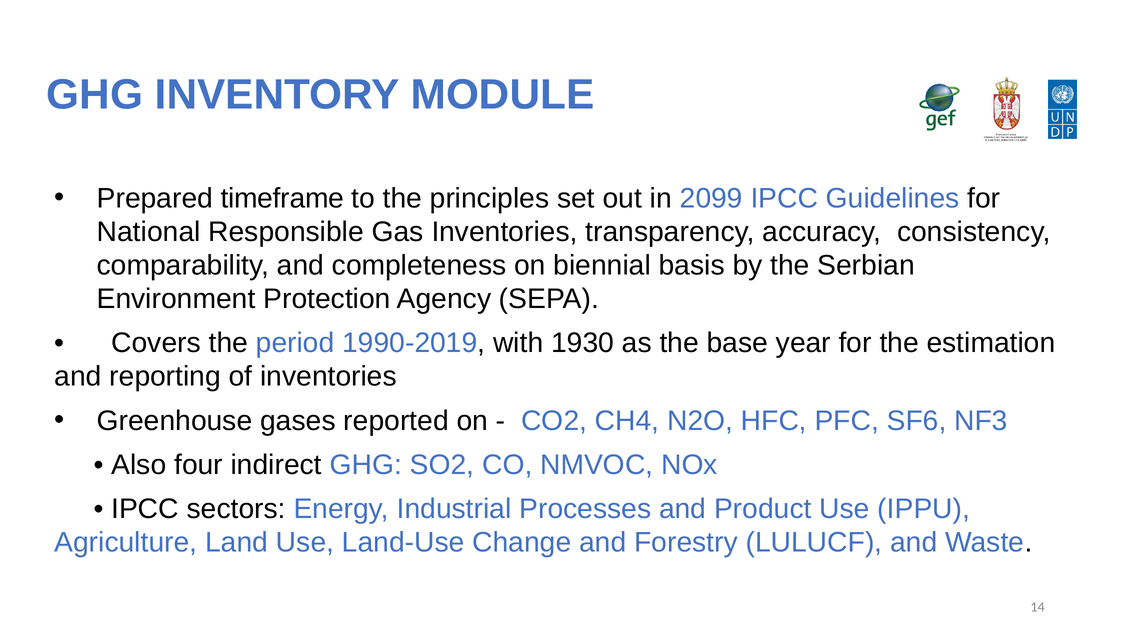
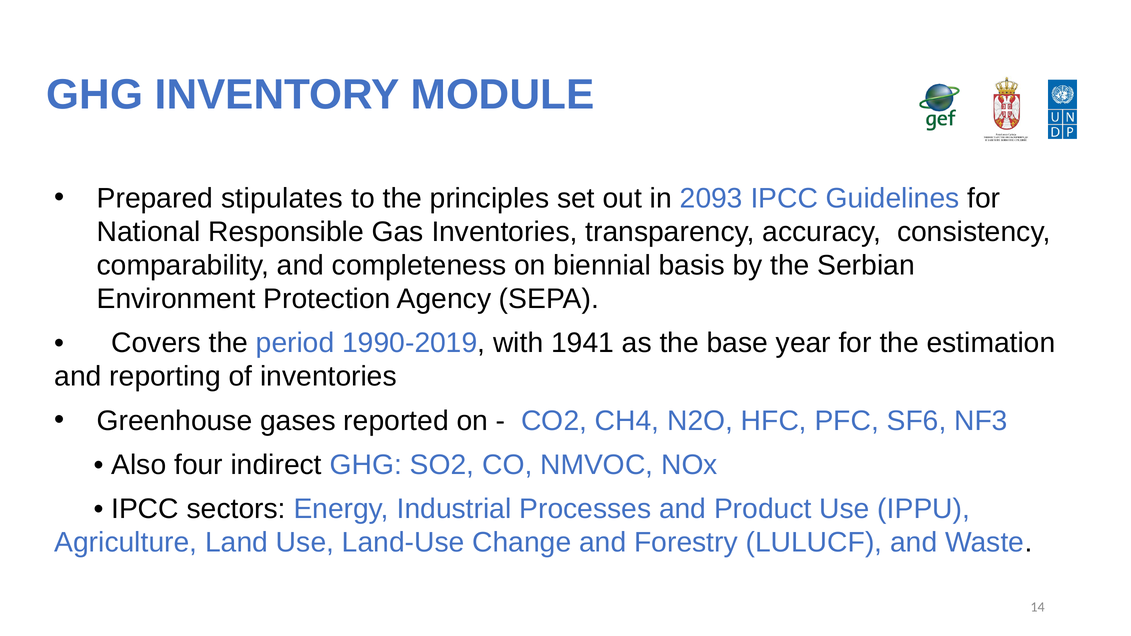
timeframe: timeframe -> stipulates
2099: 2099 -> 2093
1930: 1930 -> 1941
